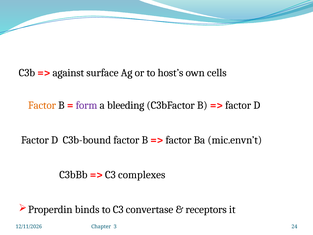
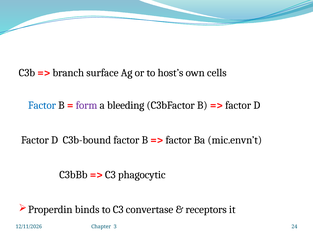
against: against -> branch
Factor at (42, 105) colour: orange -> blue
complexes: complexes -> phagocytic
